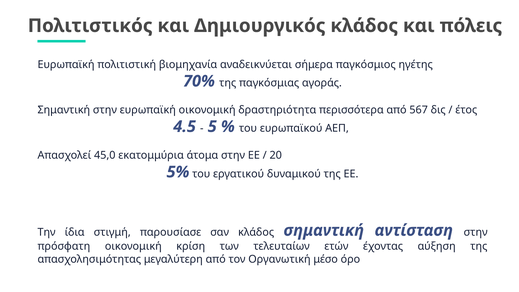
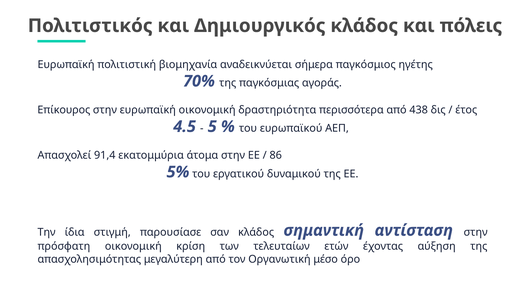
Σημαντική at (64, 110): Σημαντική -> Επίκουρος
567: 567 -> 438
45,0: 45,0 -> 91,4
20: 20 -> 86
